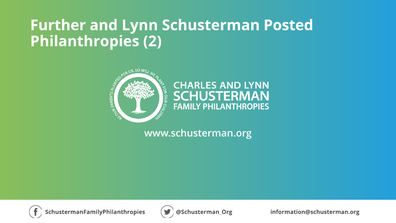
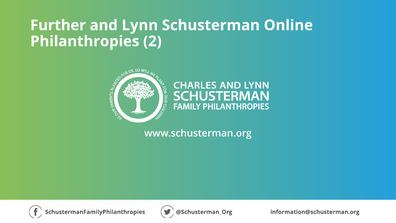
Posted: Posted -> Online
